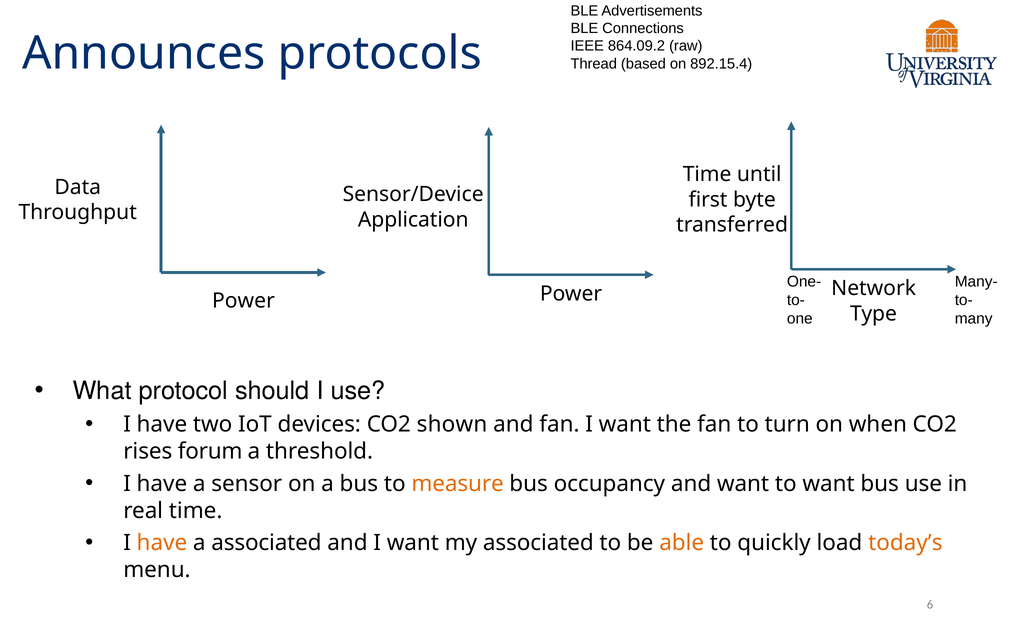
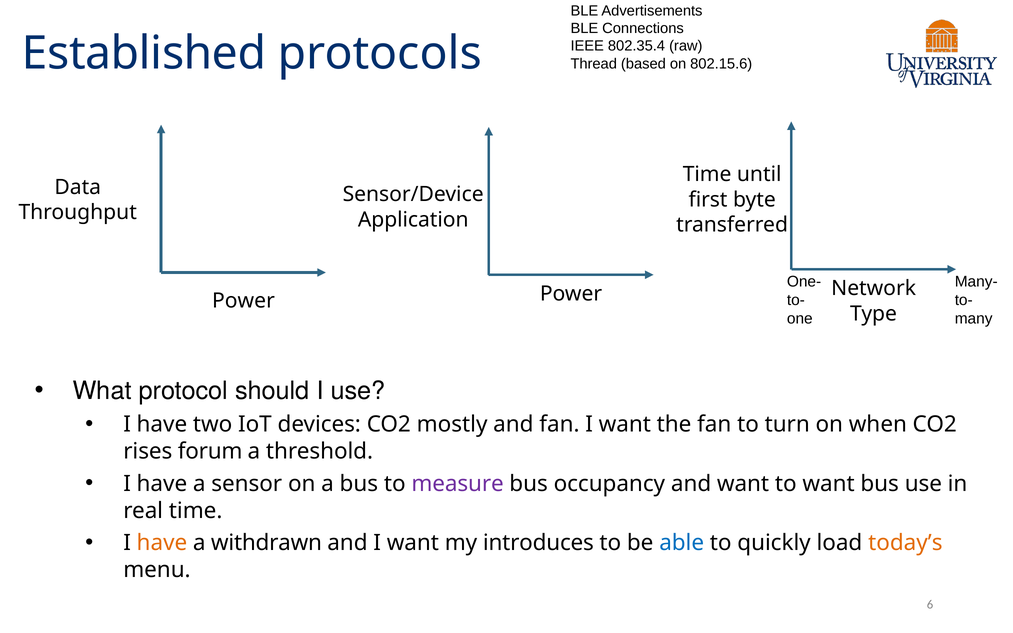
864.09.2: 864.09.2 -> 802.35.4
Announces: Announces -> Established
892.15.4: 892.15.4 -> 802.15.6
shown: shown -> mostly
measure colour: orange -> purple
a associated: associated -> withdrawn
my associated: associated -> introduces
able colour: orange -> blue
